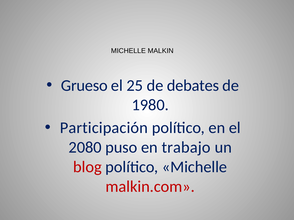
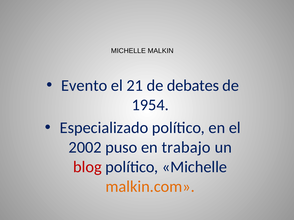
Grueso: Grueso -> Evento
25: 25 -> 21
1980: 1980 -> 1954
Participación: Participación -> Especializado
2080: 2080 -> 2002
malkin.com colour: red -> orange
